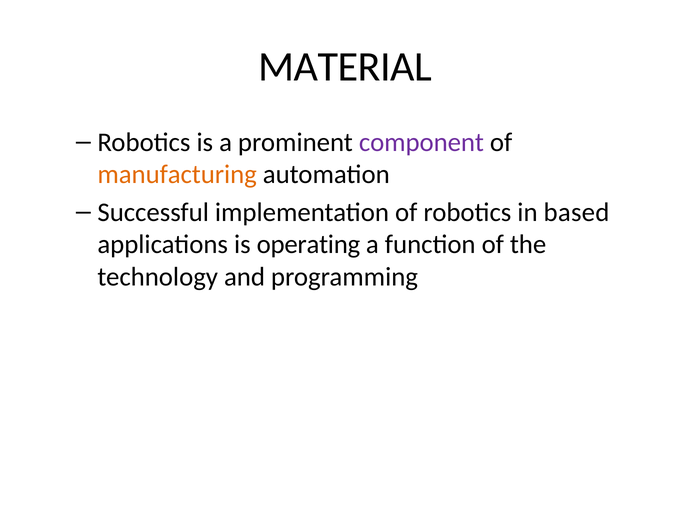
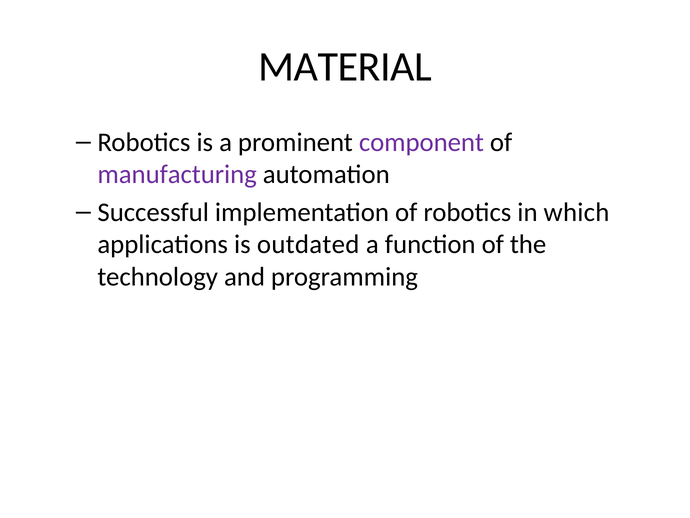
manufacturing colour: orange -> purple
based: based -> which
operating: operating -> outdated
